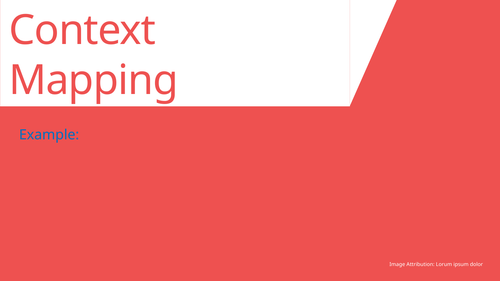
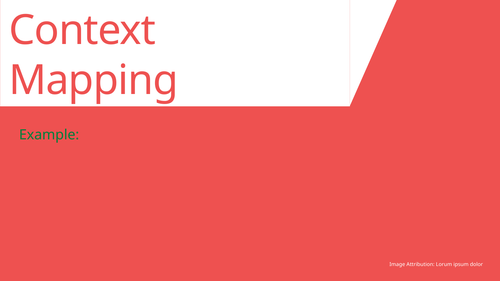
Example colour: blue -> green
